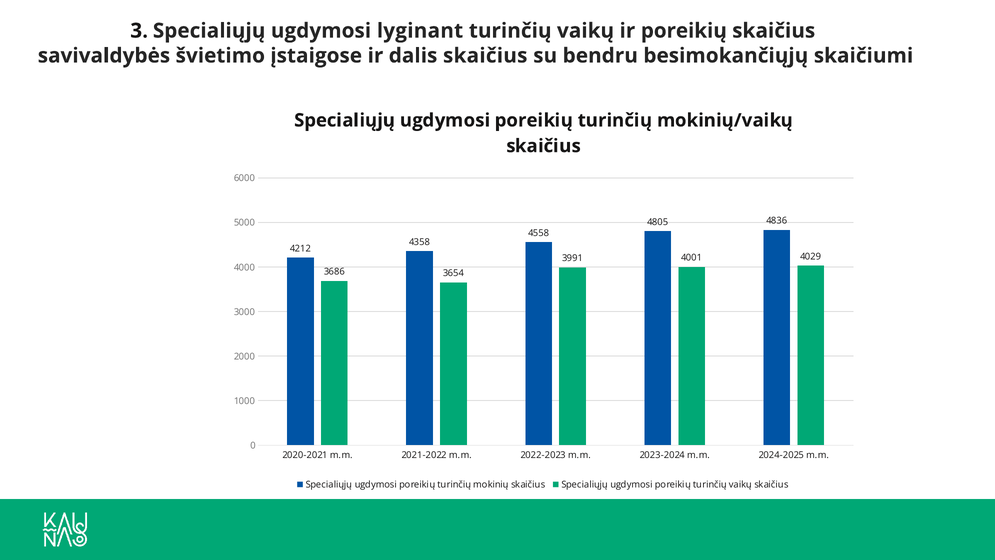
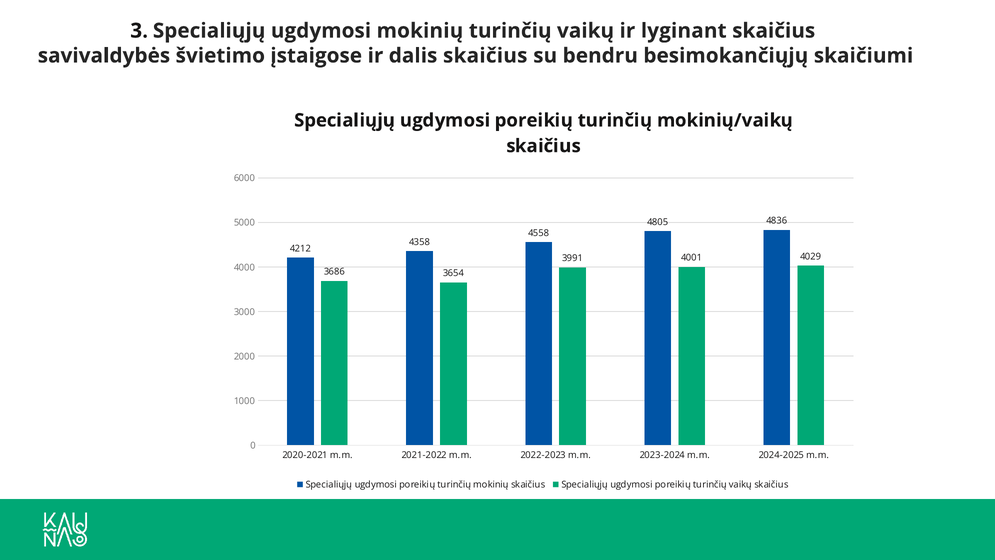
ugdymosi lyginant: lyginant -> mokinių
ir poreikių: poreikių -> lyginant
